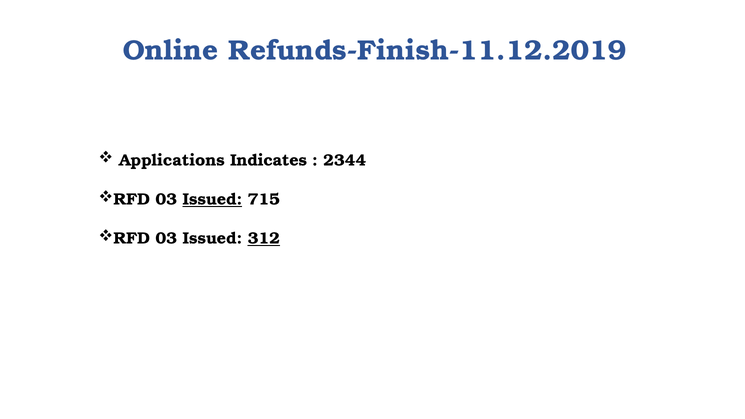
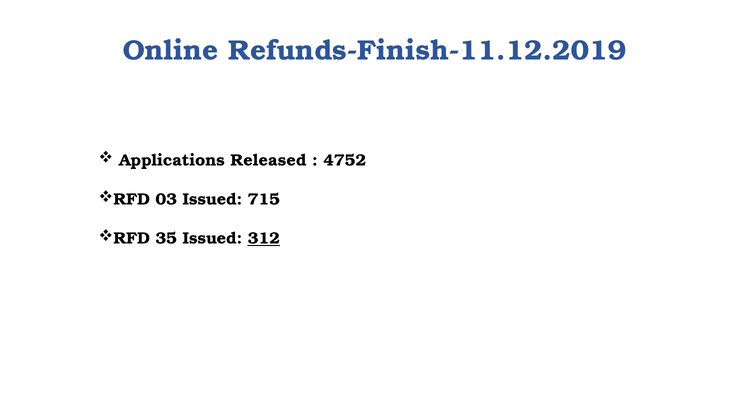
Indicates: Indicates -> Released
2344: 2344 -> 4752
Issued at (212, 199) underline: present -> none
03 at (166, 238): 03 -> 35
